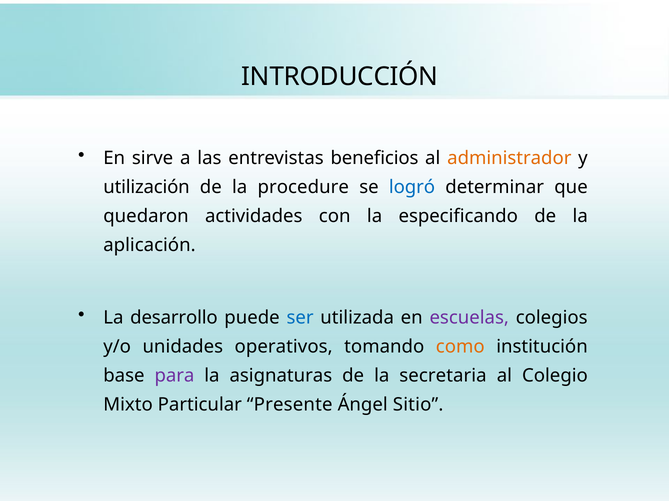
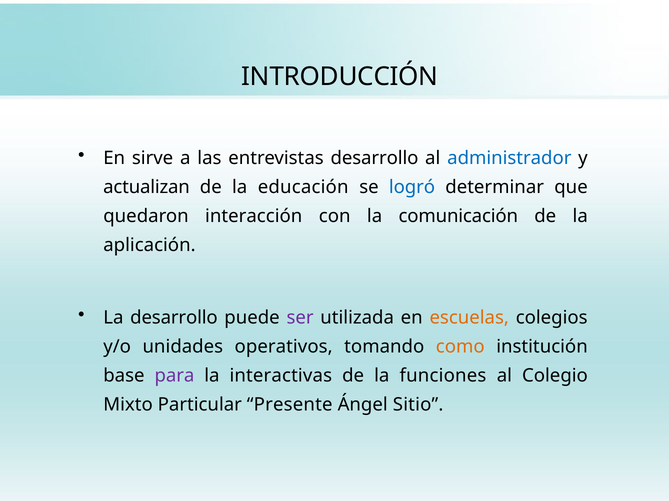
entrevistas beneficios: beneficios -> desarrollo
administrador colour: orange -> blue
utilización: utilización -> actualizan
procedure: procedure -> educación
actividades: actividades -> interacción
especificando: especificando -> comunicación
ser colour: blue -> purple
escuelas colour: purple -> orange
asignaturas: asignaturas -> interactivas
secretaria: secretaria -> funciones
